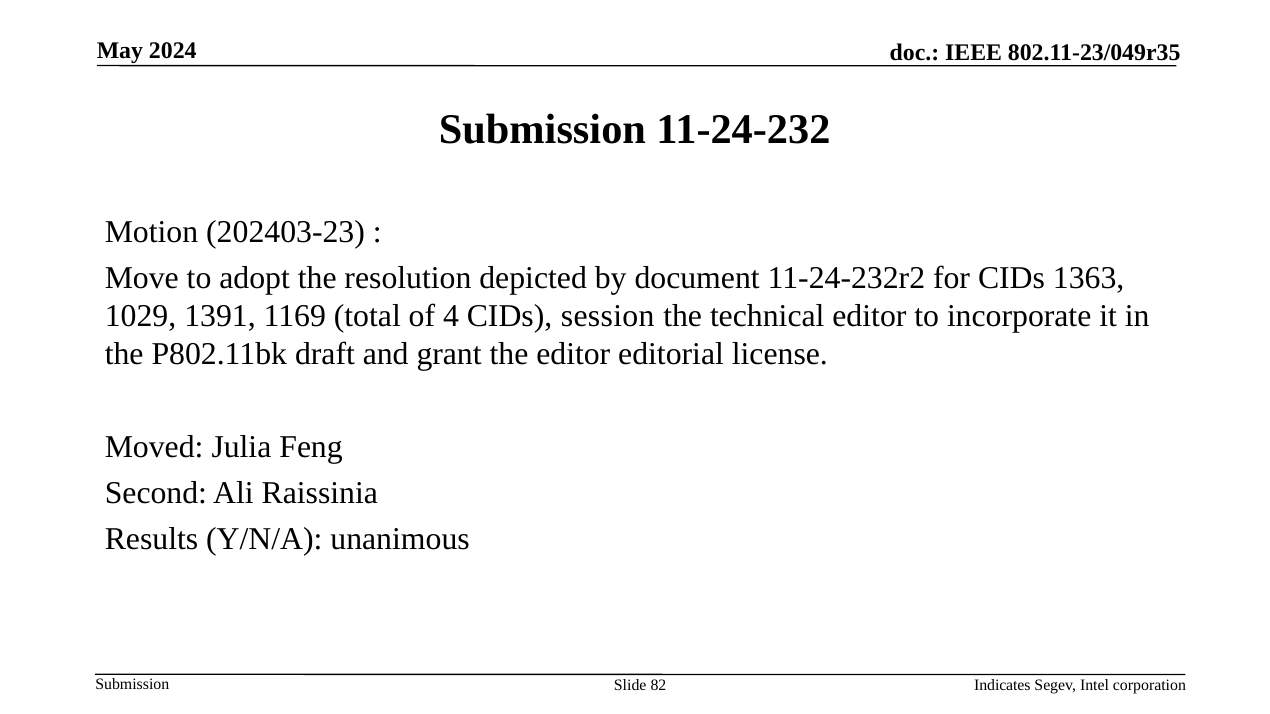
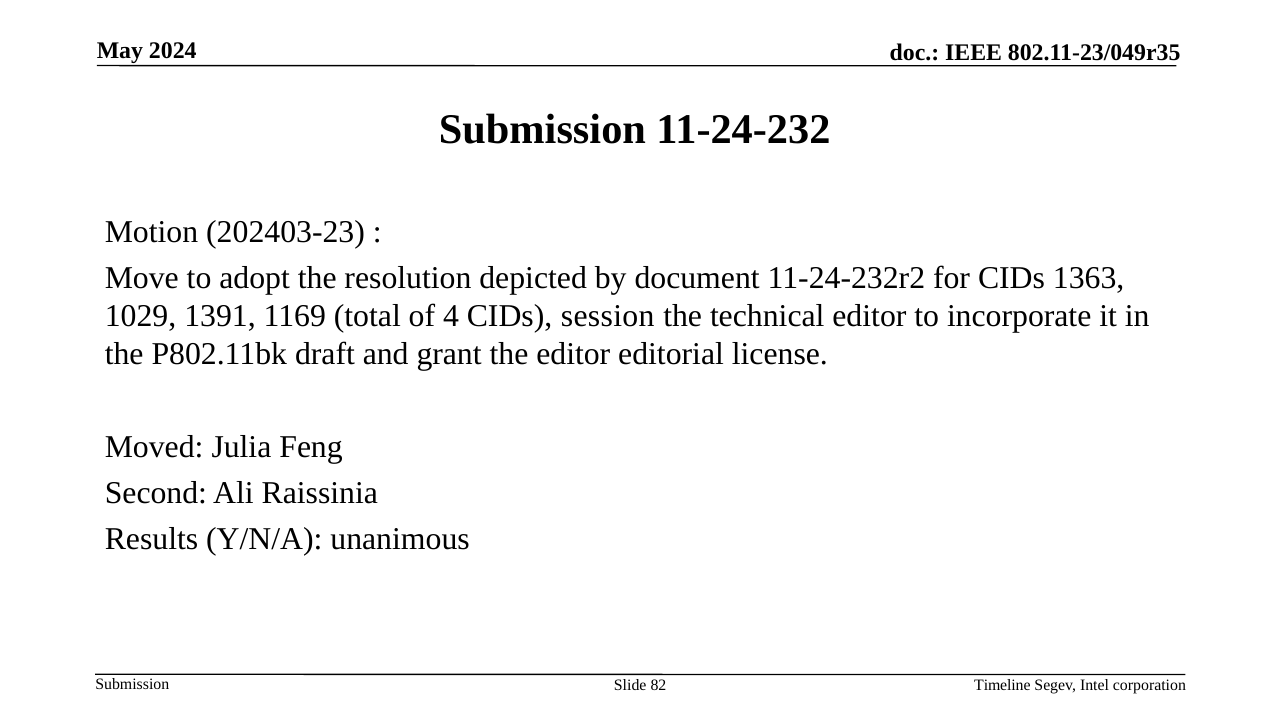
Indicates: Indicates -> Timeline
